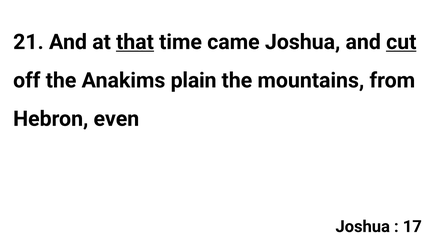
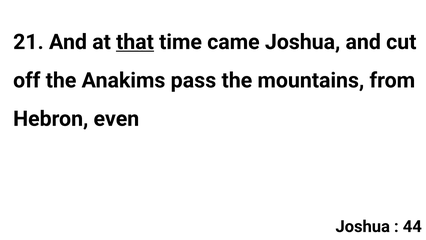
cut underline: present -> none
plain: plain -> pass
17: 17 -> 44
